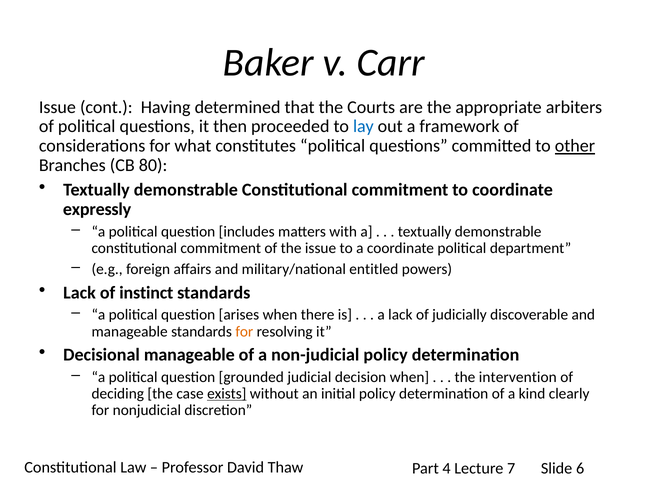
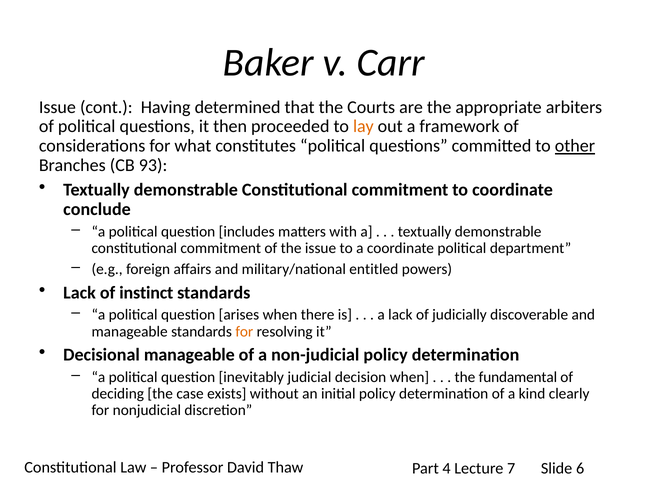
lay colour: blue -> orange
80: 80 -> 93
expressly: expressly -> conclude
grounded: grounded -> inevitably
intervention: intervention -> fundamental
exists underline: present -> none
